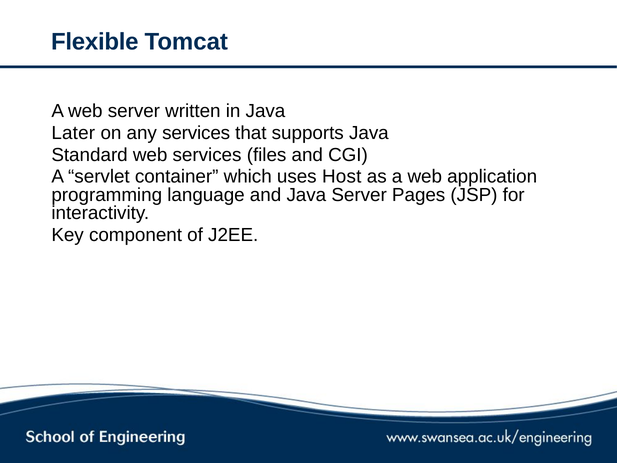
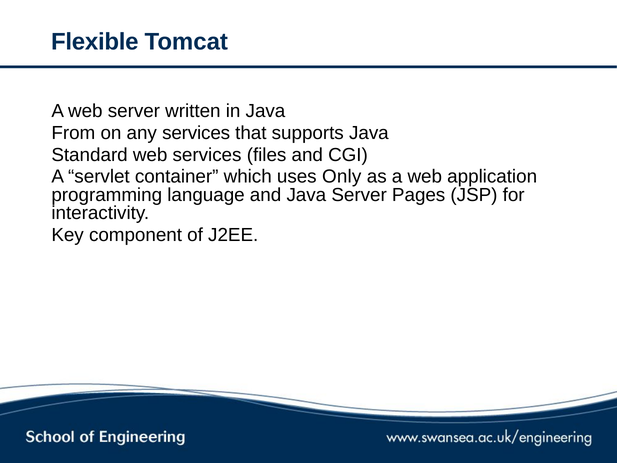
Later: Later -> From
Host: Host -> Only
